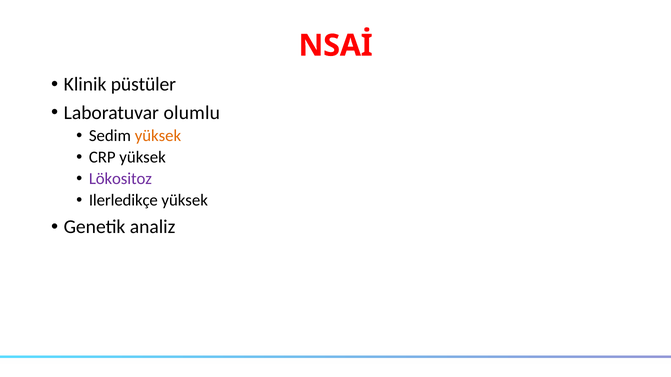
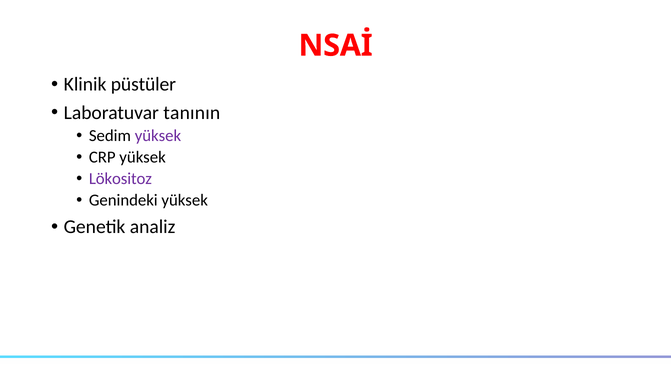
olumlu: olumlu -> tanının
yüksek at (158, 136) colour: orange -> purple
Ilerledikçe: Ilerledikçe -> Genindeki
